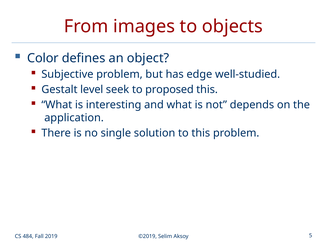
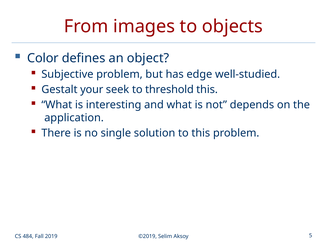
level: level -> your
proposed: proposed -> threshold
